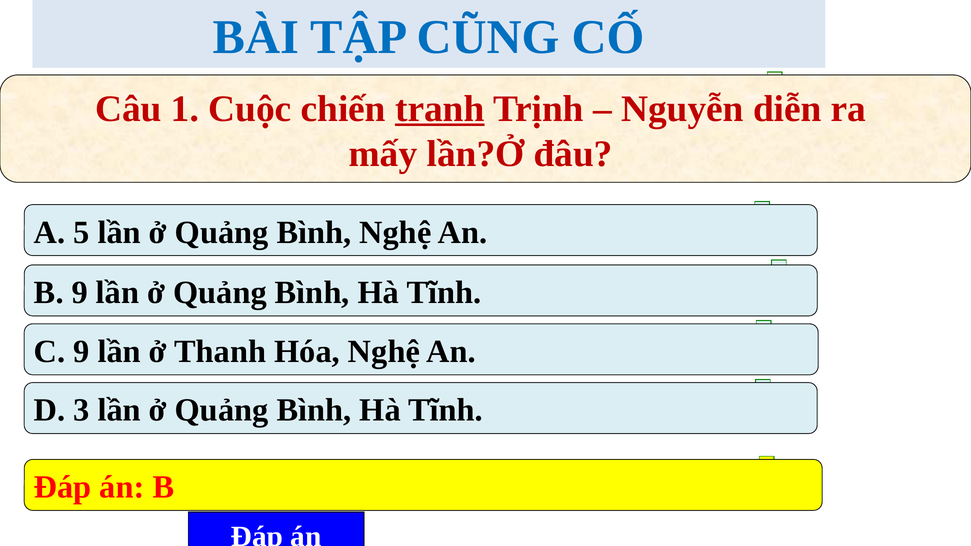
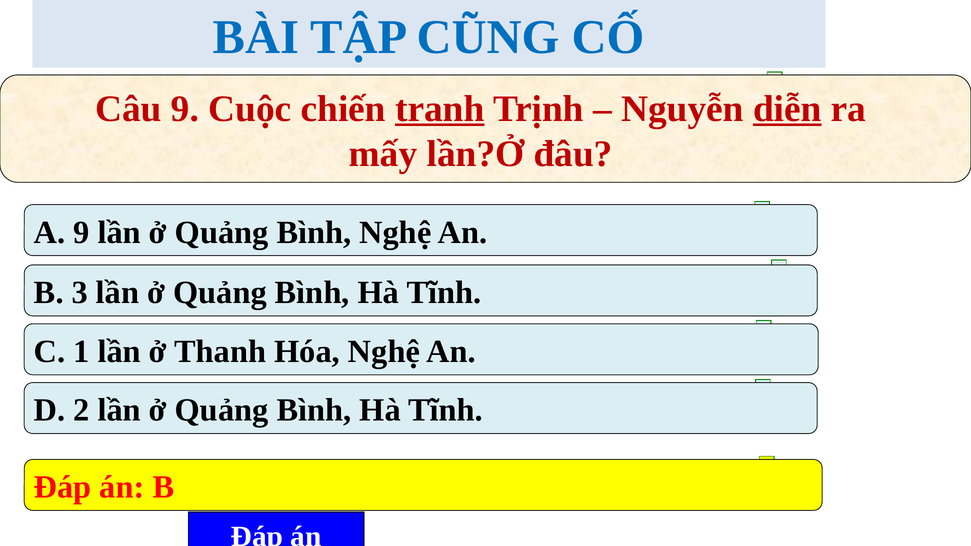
Câu 1: 1 -> 9
diễn underline: none -> present
A 5: 5 -> 9
B 9: 9 -> 3
C 9: 9 -> 1
3: 3 -> 2
